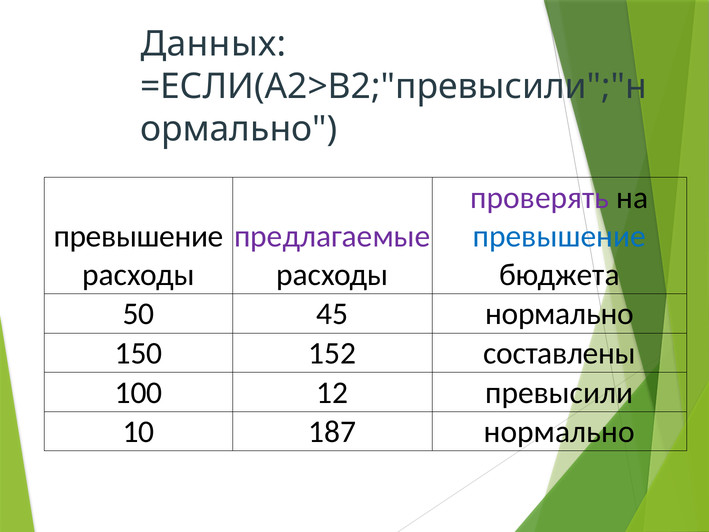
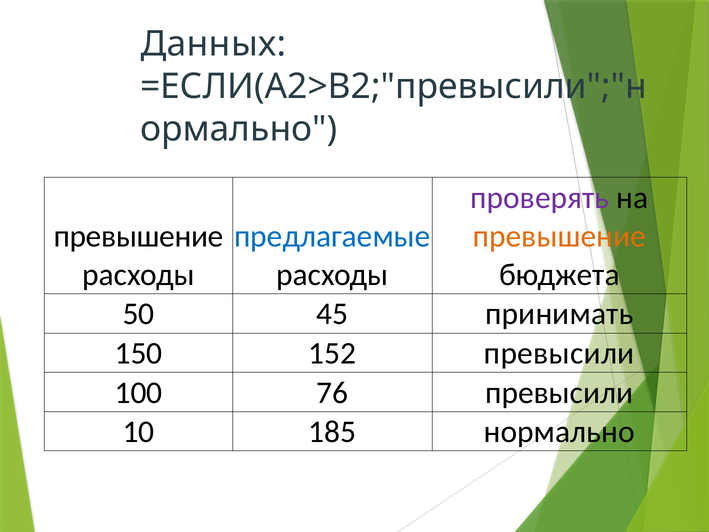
предлагаемые colour: purple -> blue
превышение at (559, 236) colour: blue -> orange
45 нормально: нормально -> принимать
152 составлены: составлены -> превысили
12: 12 -> 76
187: 187 -> 185
